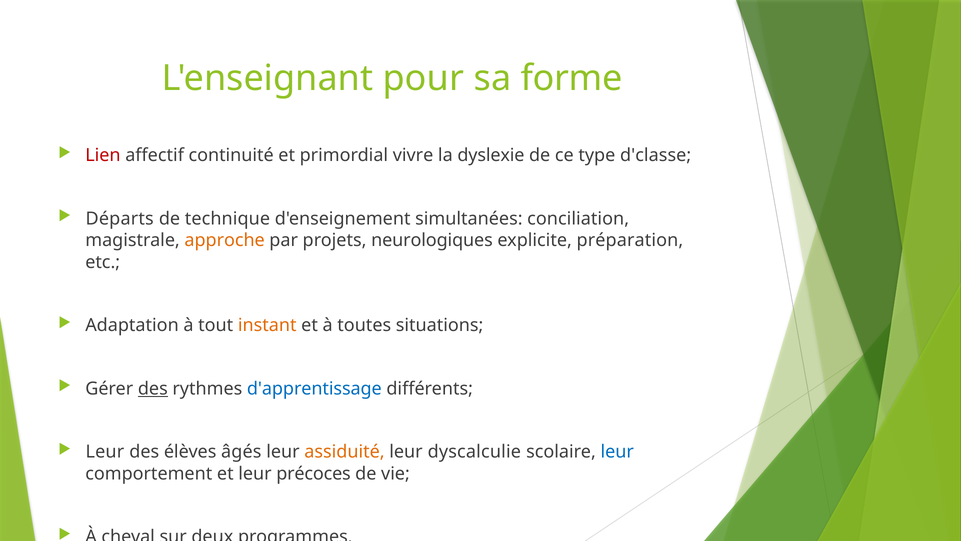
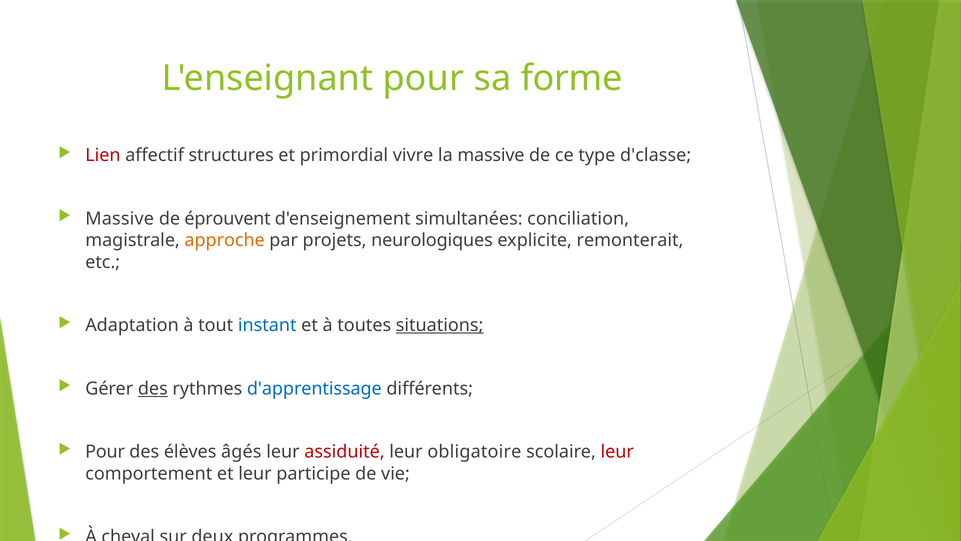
continuité: continuité -> structures
la dyslexie: dyslexie -> massive
Départs at (120, 219): Départs -> Massive
technique: technique -> éprouvent
préparation: préparation -> remonterait
instant colour: orange -> blue
situations underline: none -> present
Leur at (105, 452): Leur -> Pour
assiduité colour: orange -> red
dyscalculie: dyscalculie -> obligatoire
leur at (617, 452) colour: blue -> red
précoces: précoces -> participe
